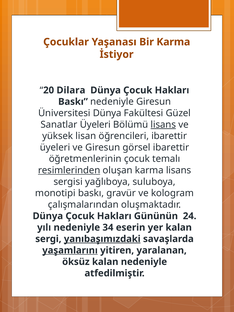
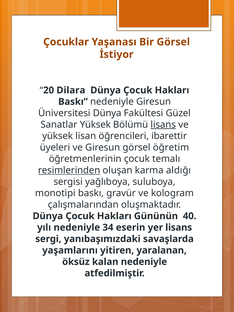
Bir Karma: Karma -> Görsel
Sanatlar Üyeleri: Üyeleri -> Yüksek
görsel ibarettir: ibarettir -> öğretim
karma lisans: lisans -> aldığı
24: 24 -> 40
yer kalan: kalan -> lisans
yanıbaşımızdaki underline: present -> none
yaşamlarını underline: present -> none
